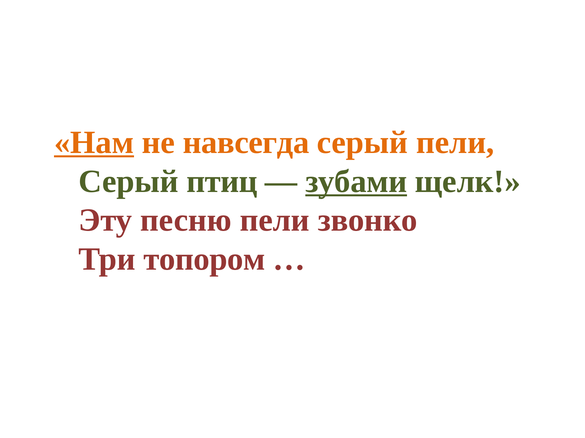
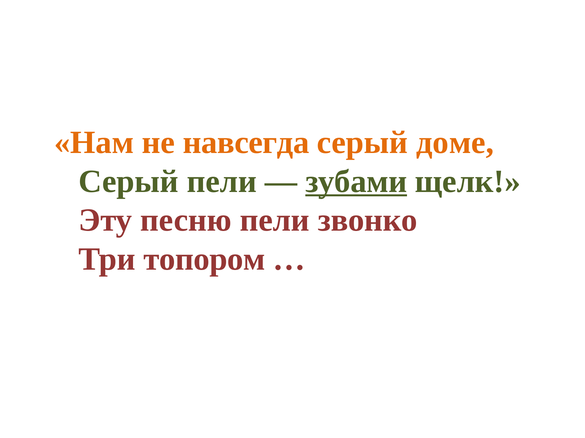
Нам underline: present -> none
серый пели: пели -> доме
Серый птиц: птиц -> пели
